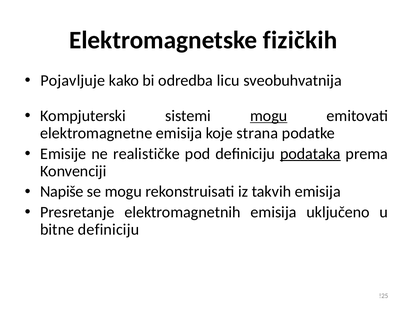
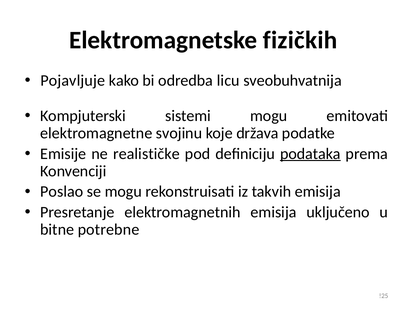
mogu at (269, 116) underline: present -> none
elektromagnetne emisija: emisija -> svojinu
strana: strana -> država
Napiše: Napiše -> Poslao
bitne definiciju: definiciju -> potrebne
